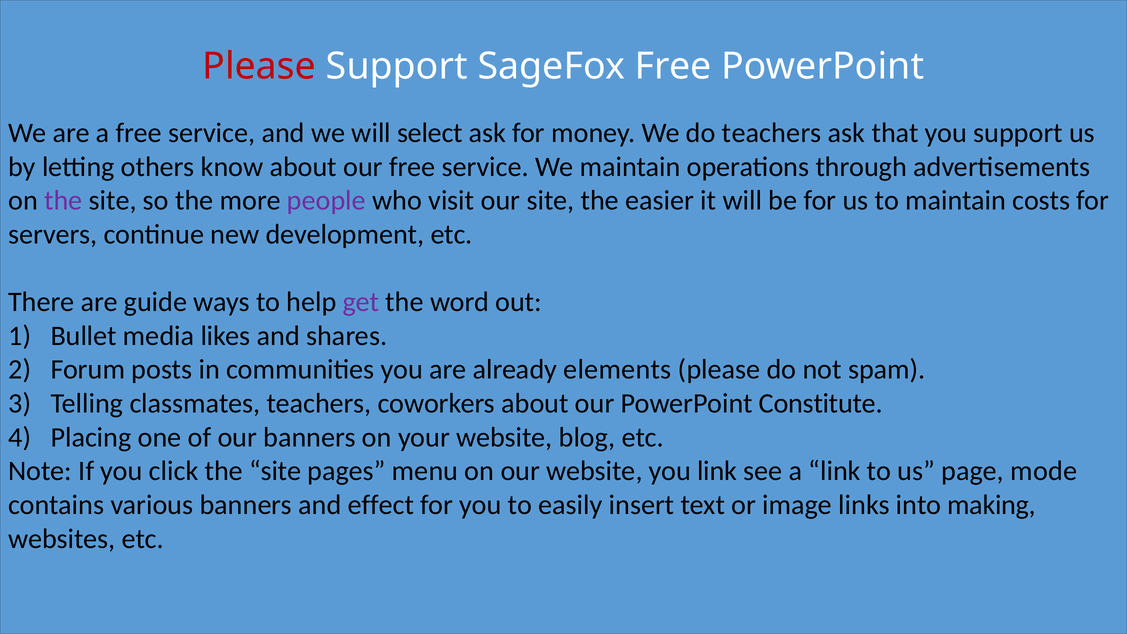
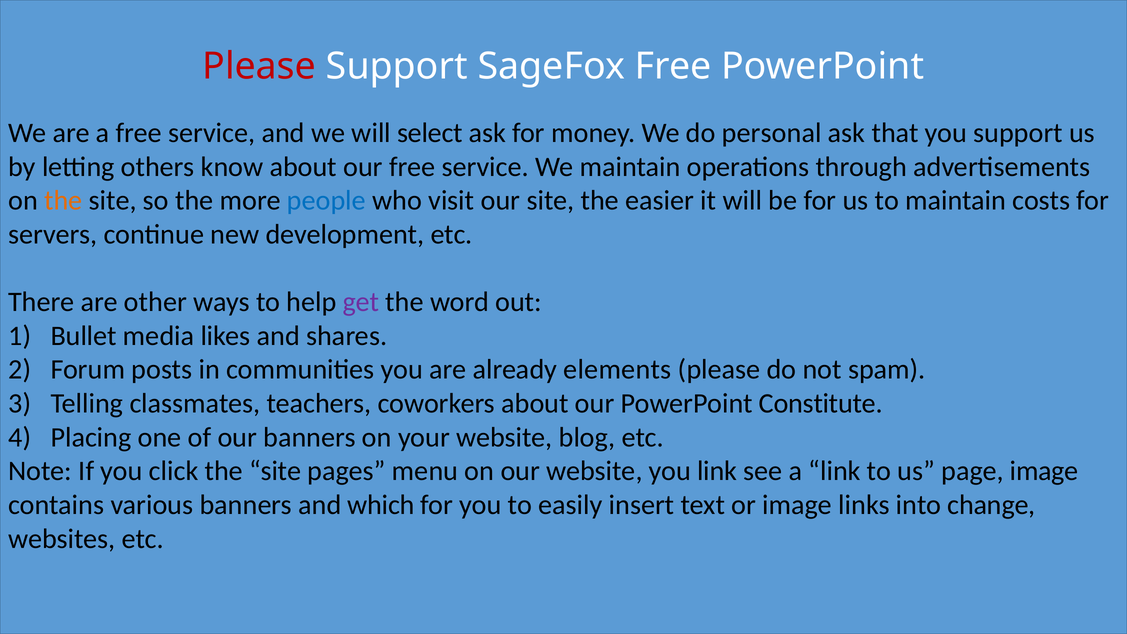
do teachers: teachers -> personal
the at (63, 201) colour: purple -> orange
people colour: purple -> blue
guide: guide -> other
page mode: mode -> image
effect: effect -> which
making: making -> change
